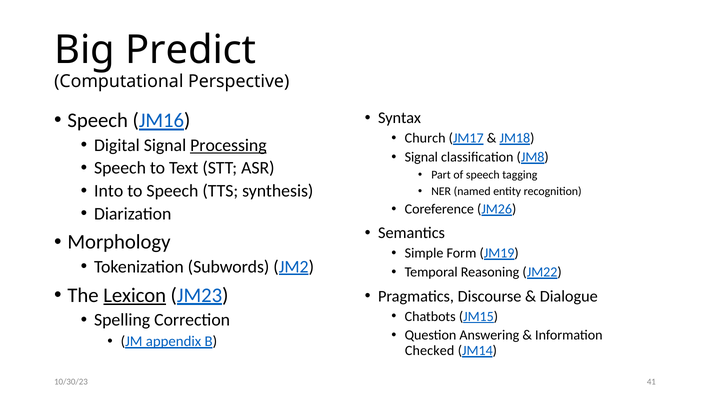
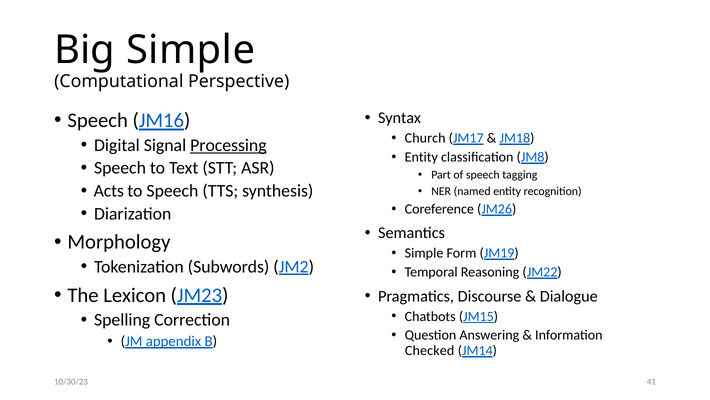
Big Predict: Predict -> Simple
Signal at (421, 157): Signal -> Entity
Into: Into -> Acts
Lexicon underline: present -> none
